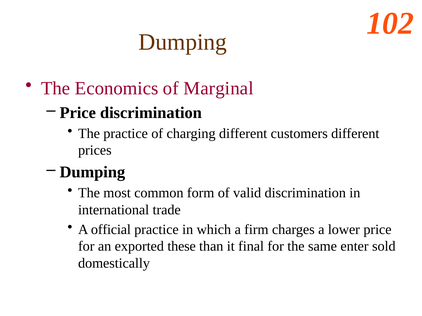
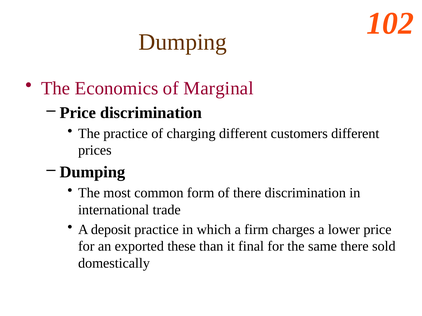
of valid: valid -> there
official: official -> deposit
same enter: enter -> there
